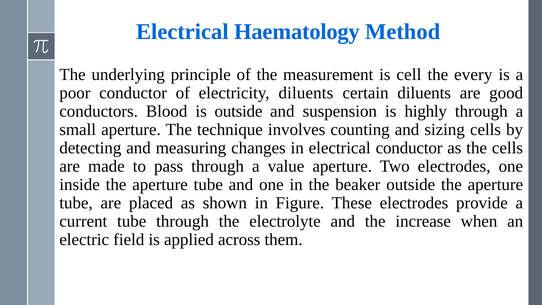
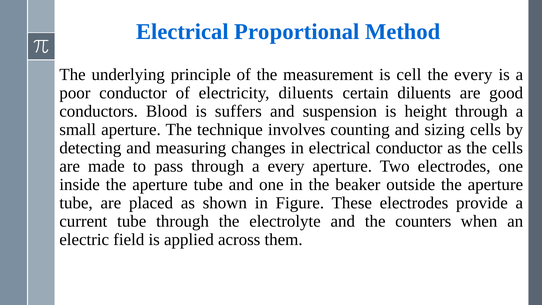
Haematology: Haematology -> Proportional
is outside: outside -> suffers
highly: highly -> height
a value: value -> every
increase: increase -> counters
